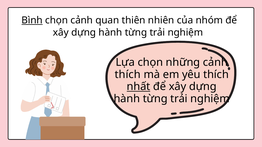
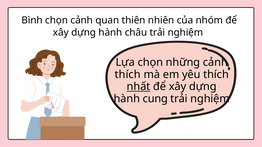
Bình underline: present -> none
từng at (136, 32): từng -> châu
từng at (155, 99): từng -> cung
